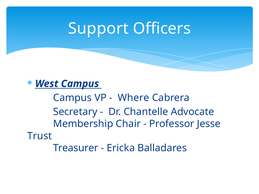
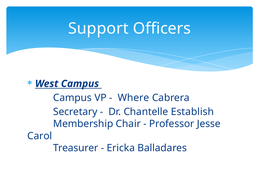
Advocate: Advocate -> Establish
Trust: Trust -> Carol
